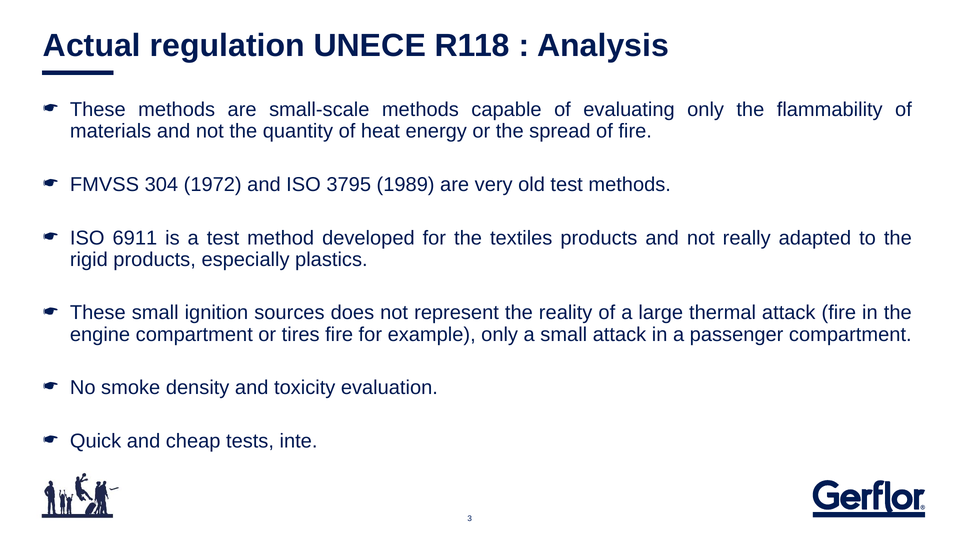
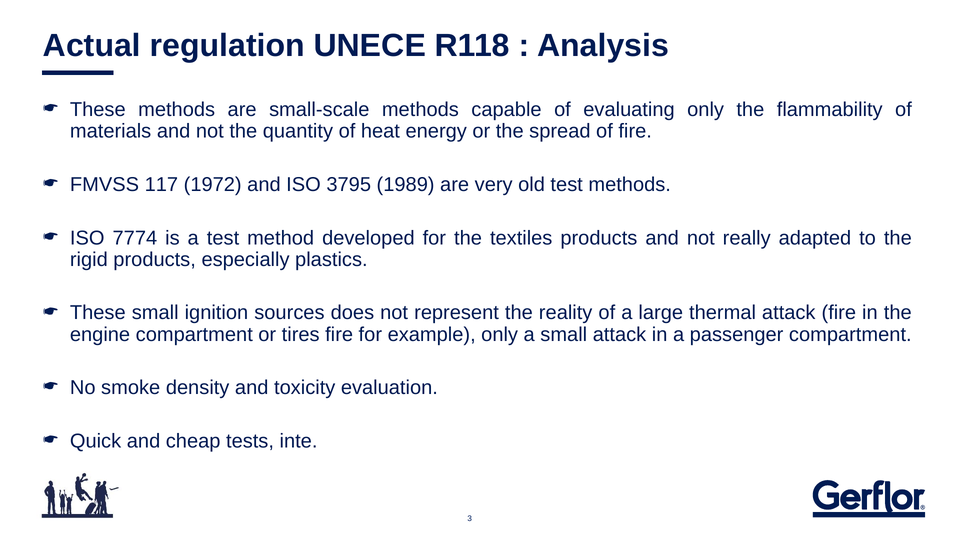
304: 304 -> 117
6911: 6911 -> 7774
